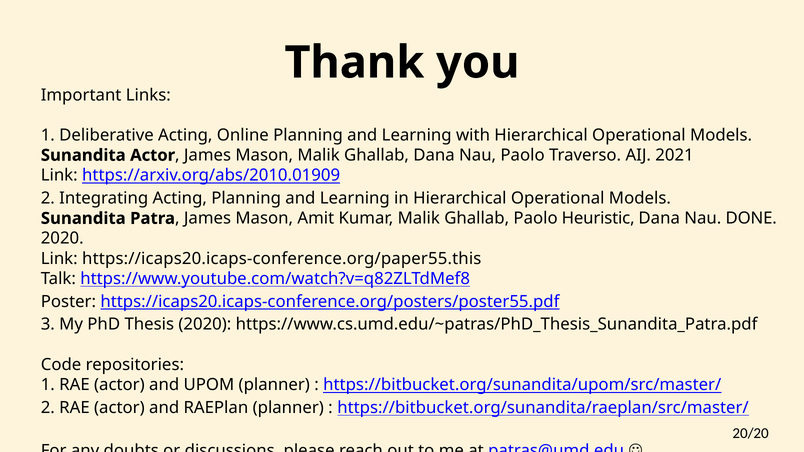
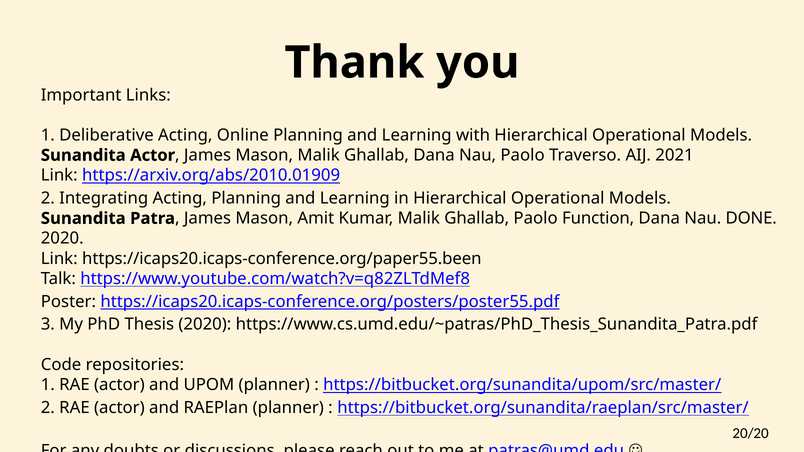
Heuristic: Heuristic -> Function
https://icaps20.icaps-conference.org/paper55.this: https://icaps20.icaps-conference.org/paper55.this -> https://icaps20.icaps-conference.org/paper55.been
